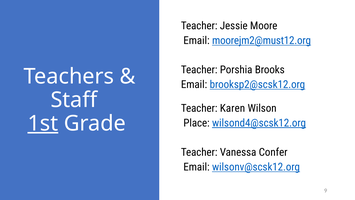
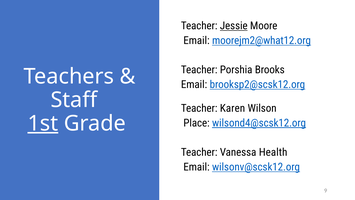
Jessie underline: none -> present
moorejm2@must12.org: moorejm2@must12.org -> moorejm2@what12.org
Confer: Confer -> Health
